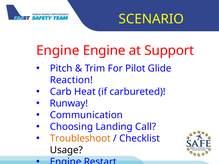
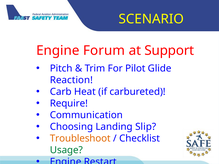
Engine Engine: Engine -> Forum
Runway: Runway -> Require
Call: Call -> Slip
Usage colour: black -> green
